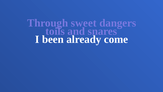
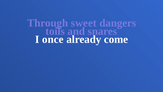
been: been -> once
